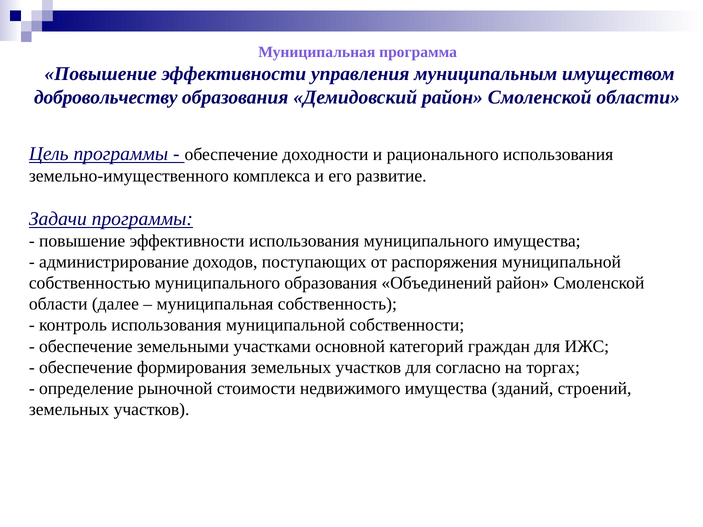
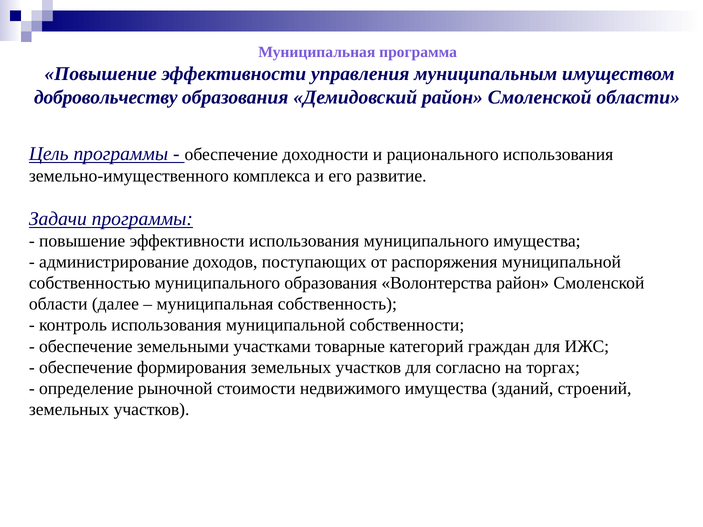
Объединений: Объединений -> Волонтерства
основной: основной -> товарные
